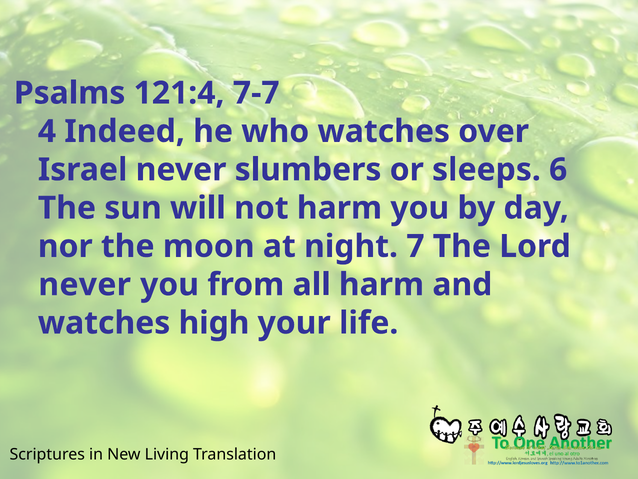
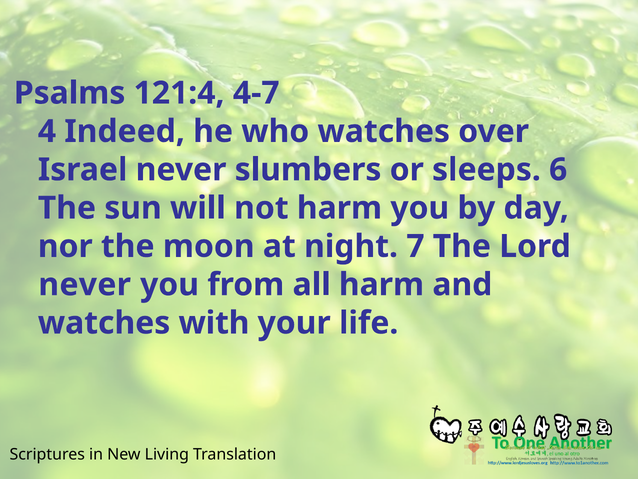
7-7: 7-7 -> 4-7
high: high -> with
